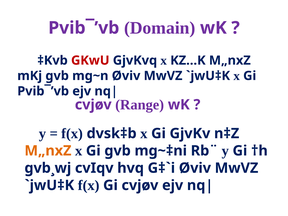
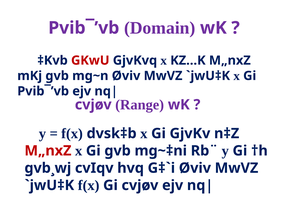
M„nxZ at (48, 151) colour: orange -> red
